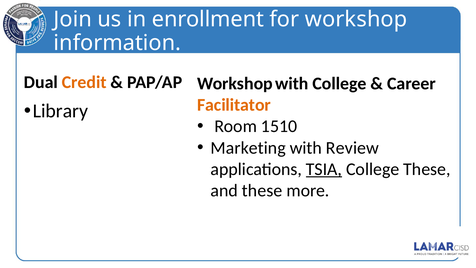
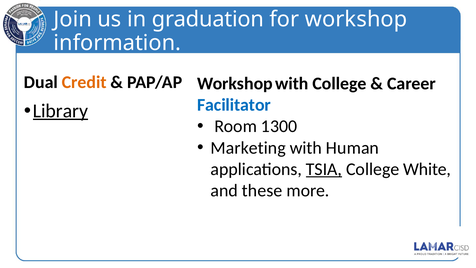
enrollment: enrollment -> graduation
Facilitator colour: orange -> blue
Library underline: none -> present
1510: 1510 -> 1300
Review: Review -> Human
College These: These -> White
